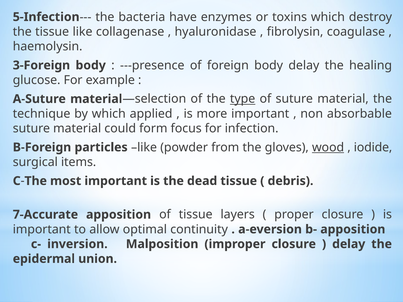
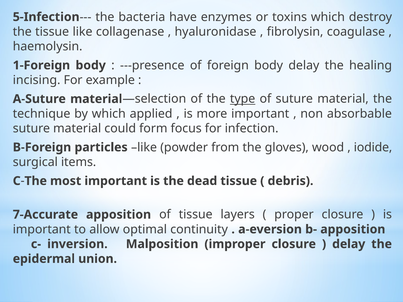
3-Foreign: 3-Foreign -> 1-Foreign
glucose: glucose -> incising
wood underline: present -> none
